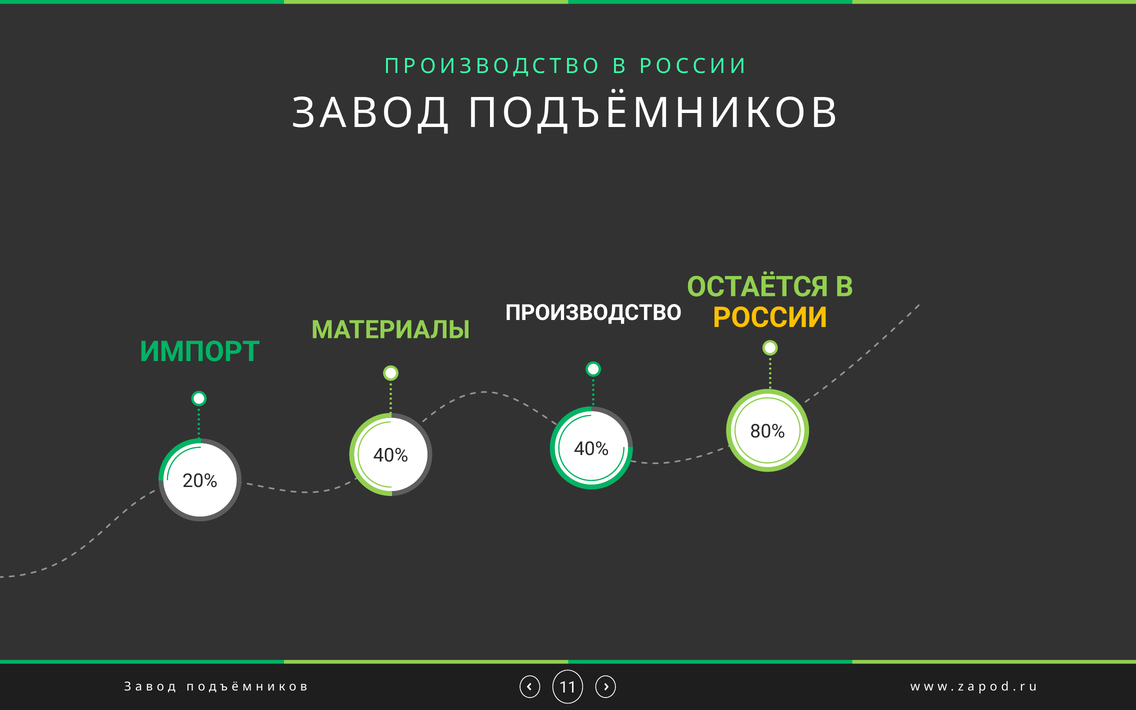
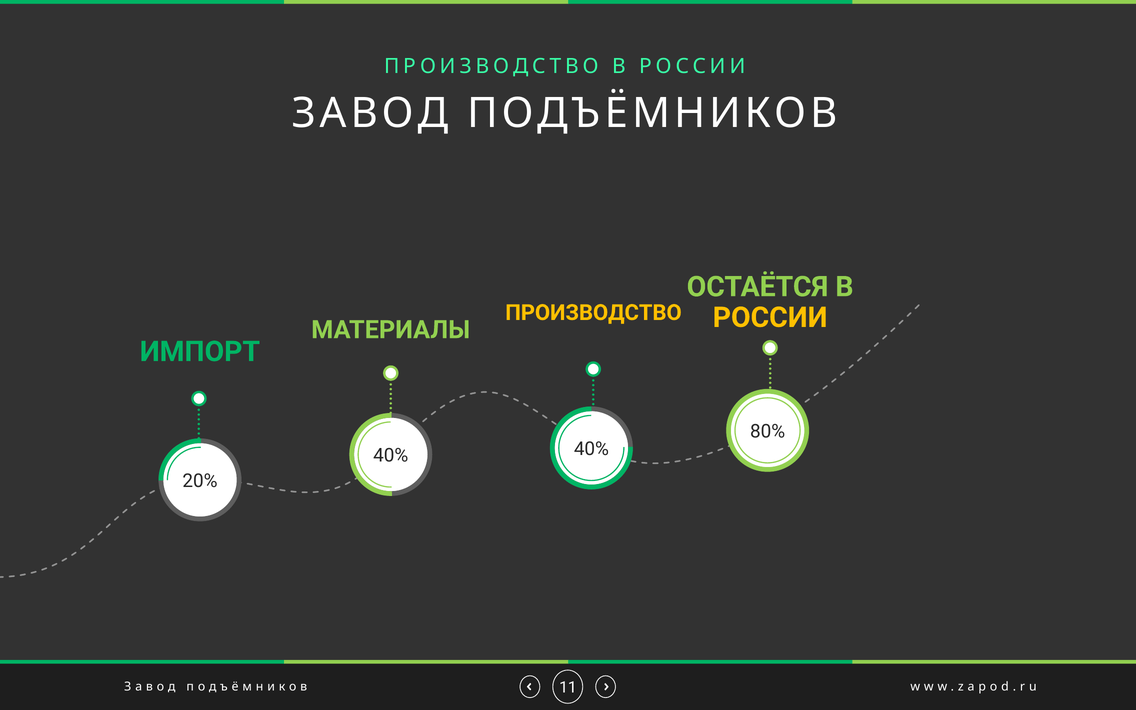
ПРОИЗВОДСТВО at (593, 313) colour: white -> yellow
